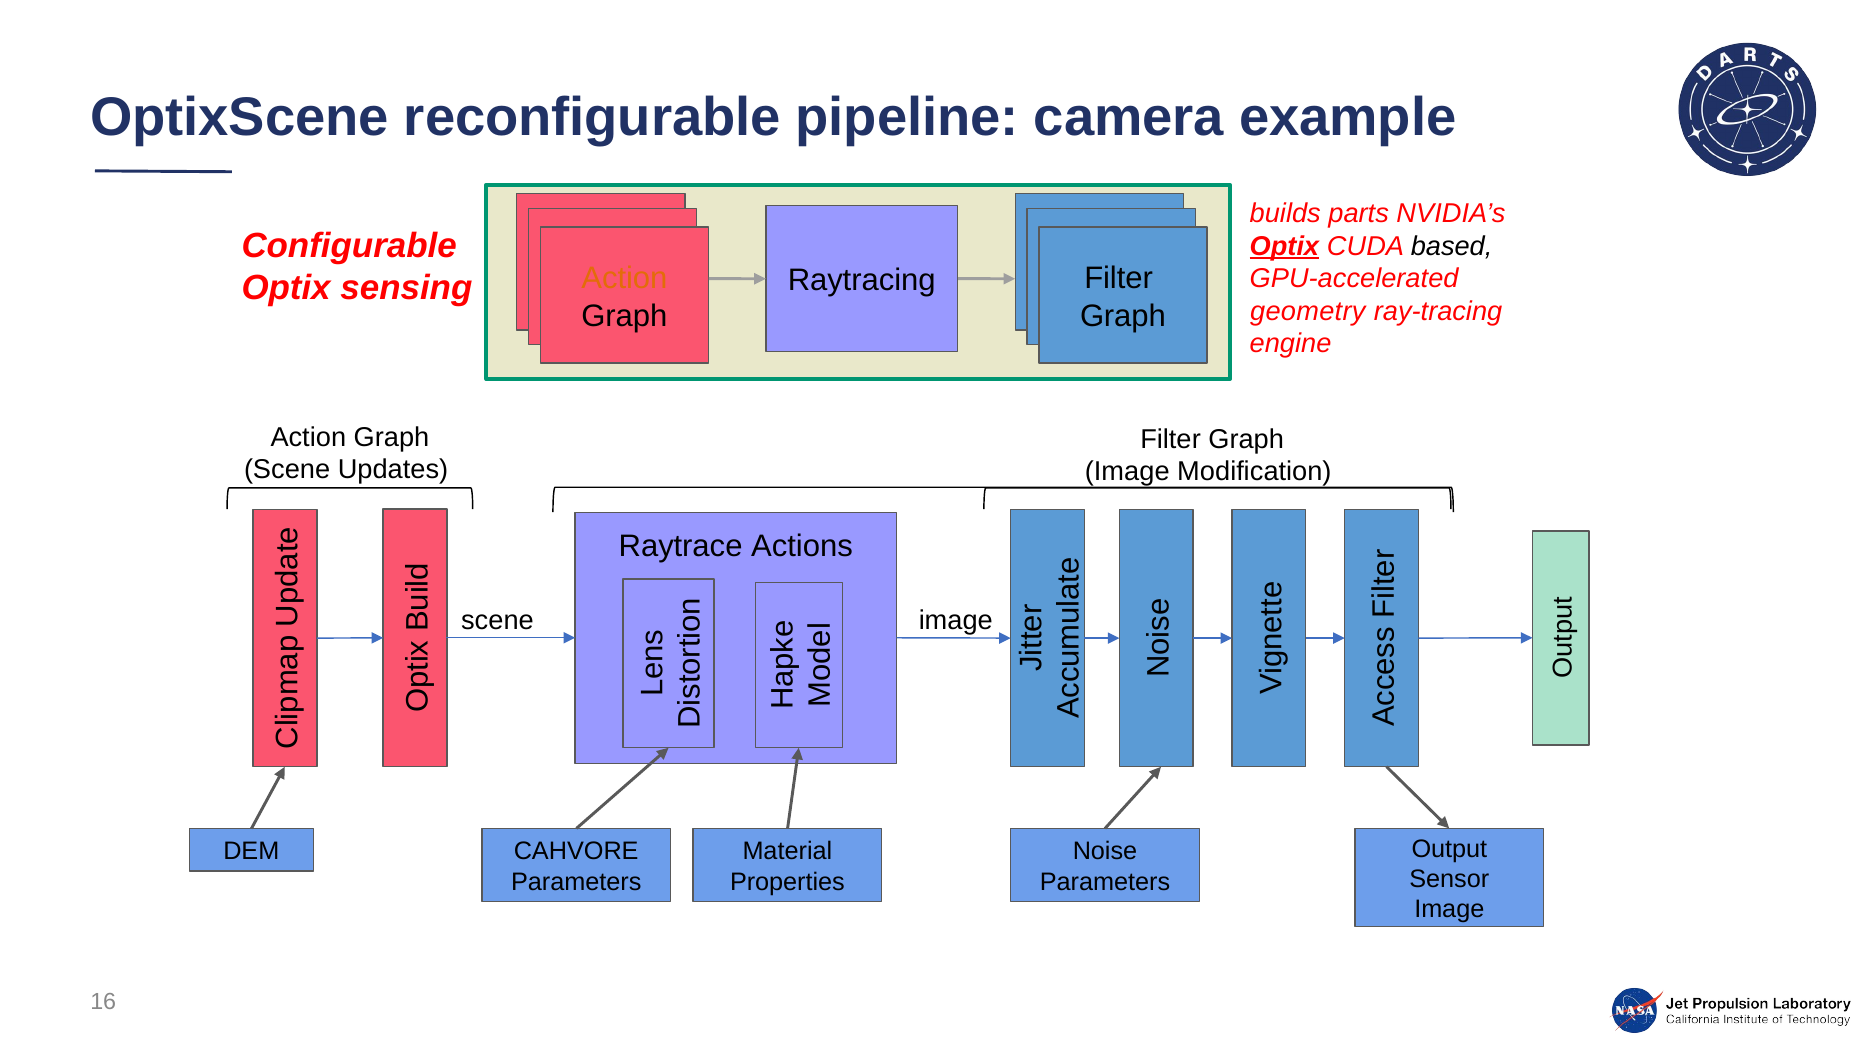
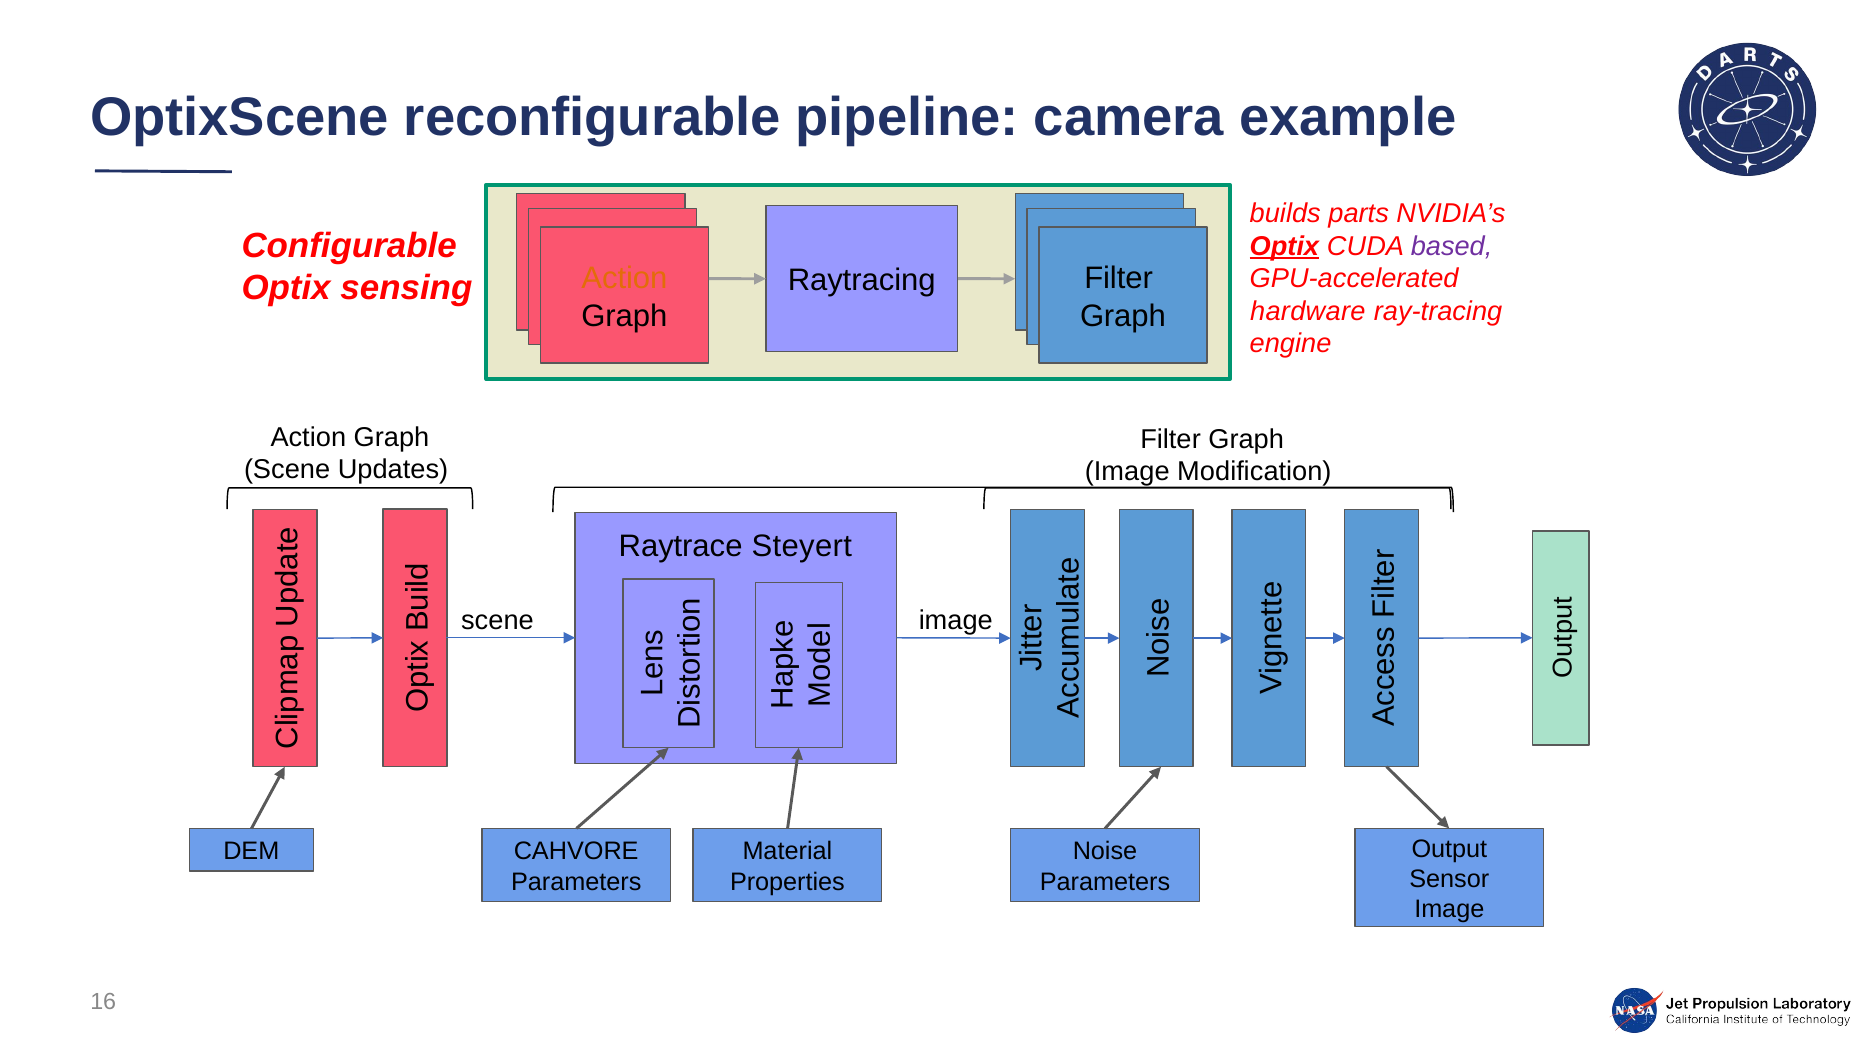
based colour: black -> purple
geometry: geometry -> hardware
Actions: Actions -> Steyert
